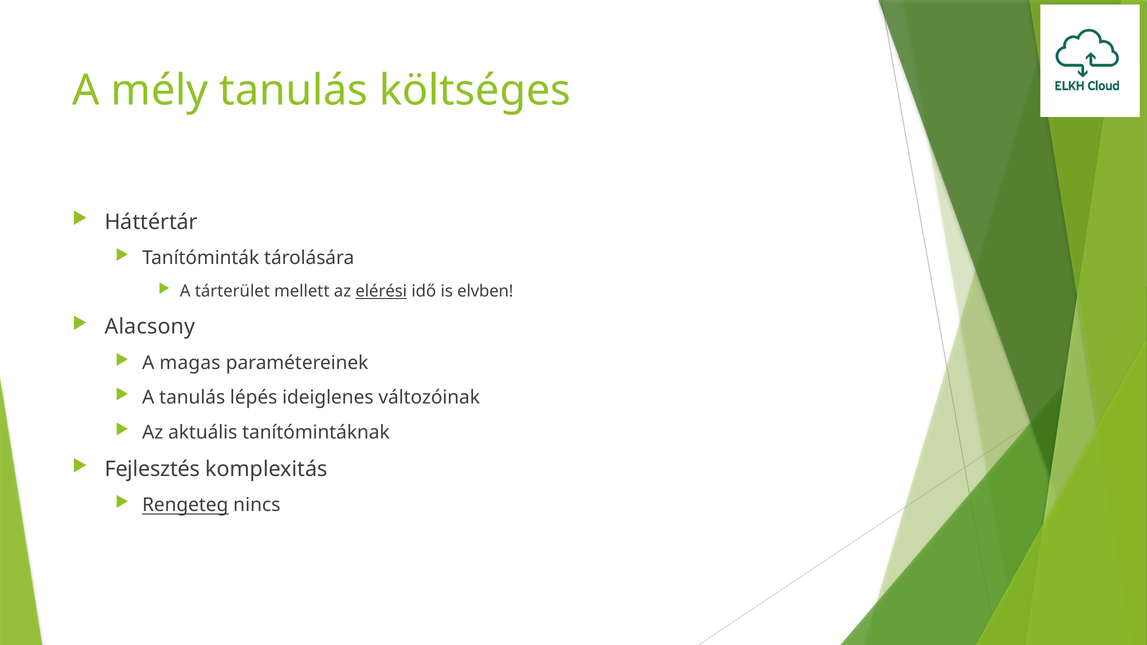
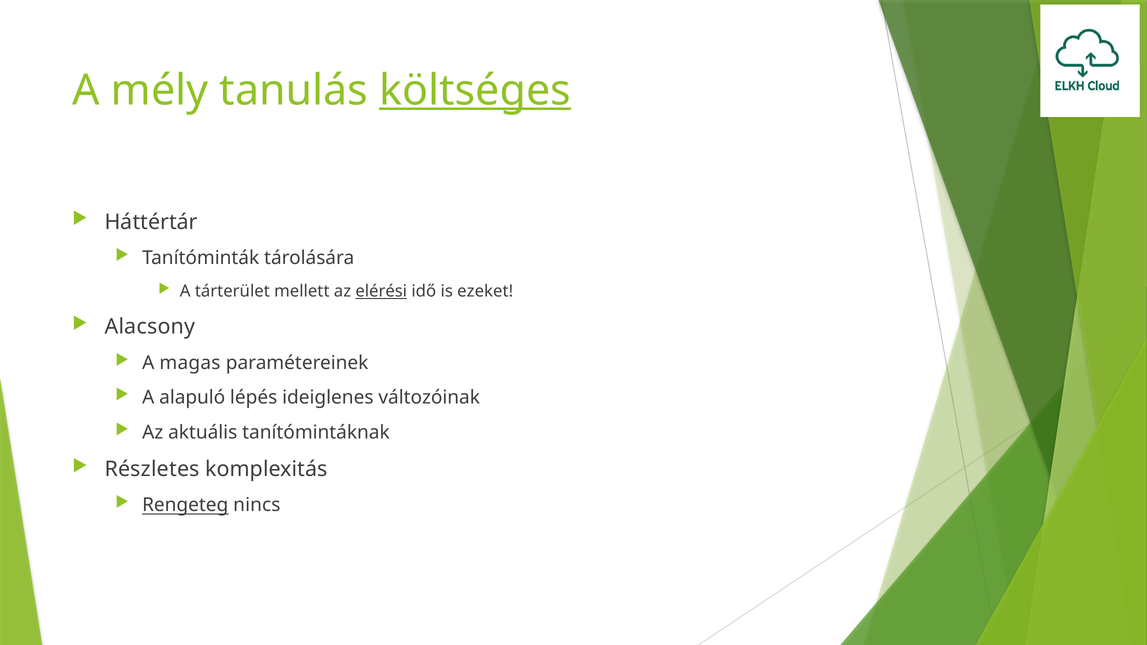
költséges underline: none -> present
elvben: elvben -> ezeket
A tanulás: tanulás -> alapuló
Fejlesztés: Fejlesztés -> Részletes
